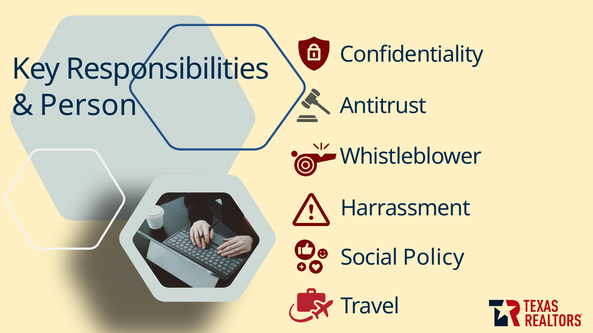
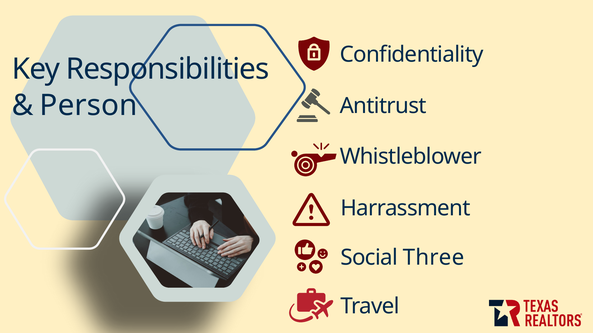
Policy: Policy -> Three
